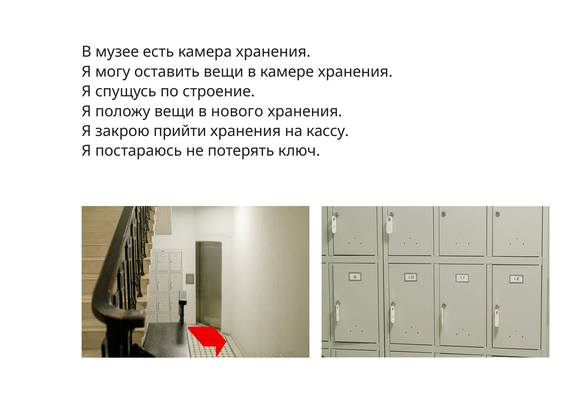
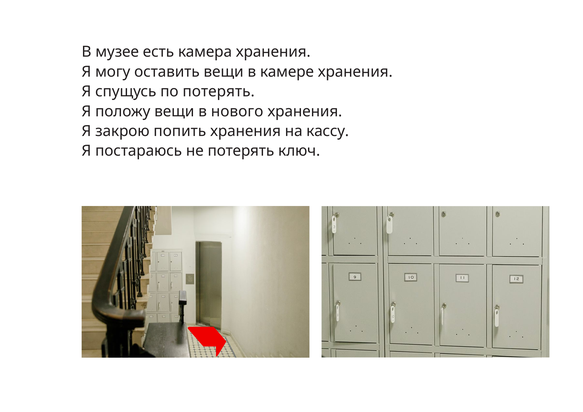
по строение: строение -> потерять
прийти: прийти -> попить
